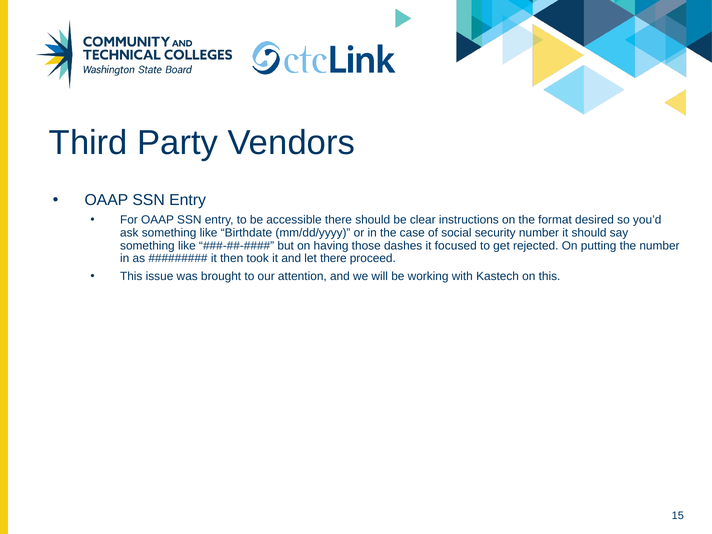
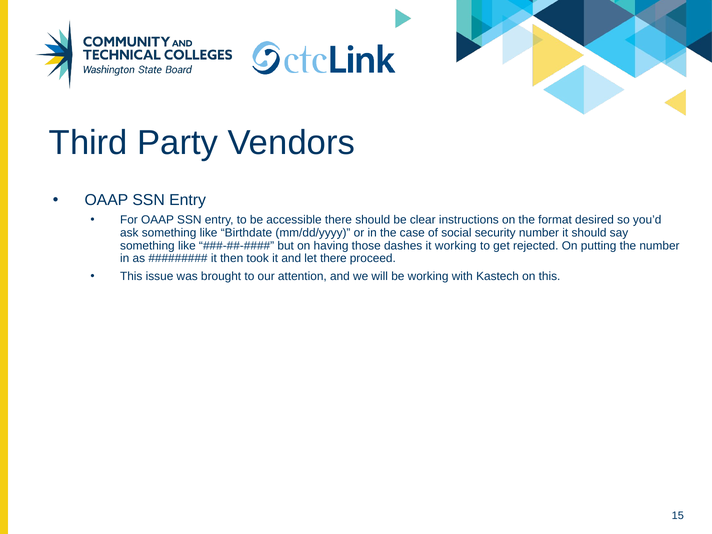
it focused: focused -> working
